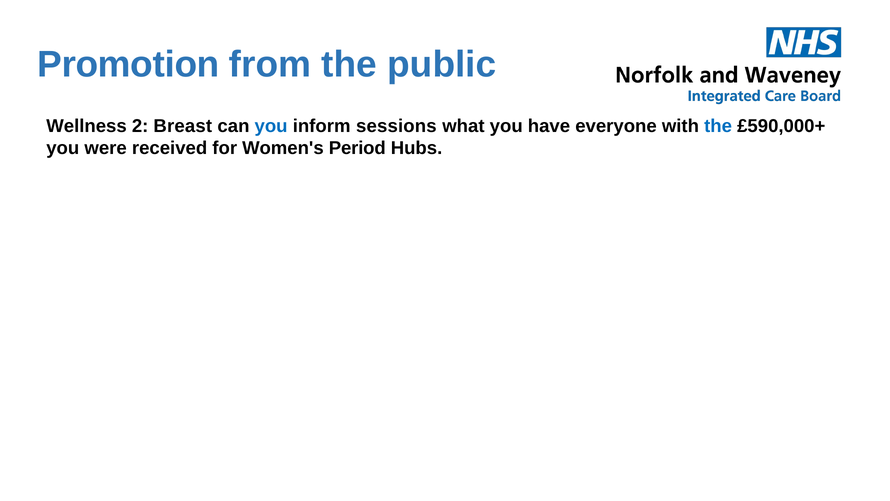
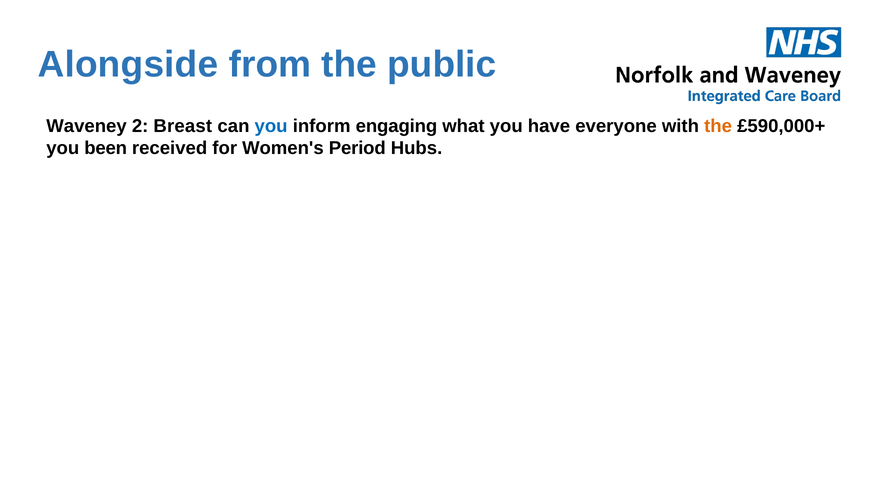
Promotion: Promotion -> Alongside
Wellness: Wellness -> Waveney
sessions: sessions -> engaging
the at (718, 126) colour: blue -> orange
were: were -> been
